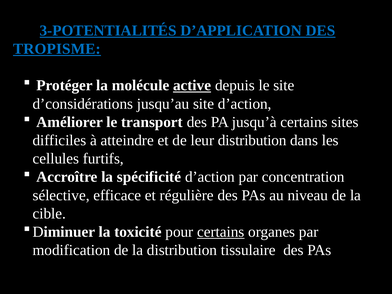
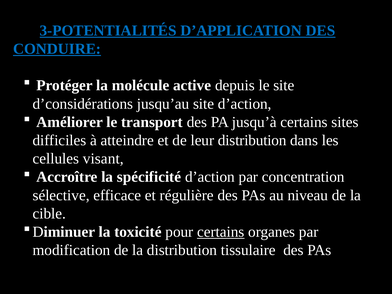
TROPISME: TROPISME -> CONDUIRE
active underline: present -> none
furtifs: furtifs -> visant
